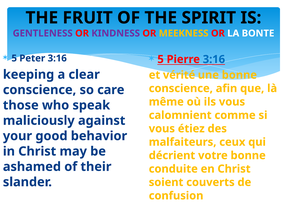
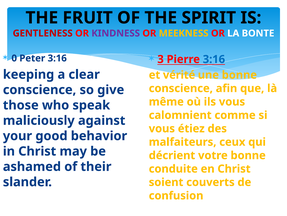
GENTLENESS colour: purple -> red
5 at (14, 58): 5 -> 0
5 at (161, 59): 5 -> 3
care: care -> give
